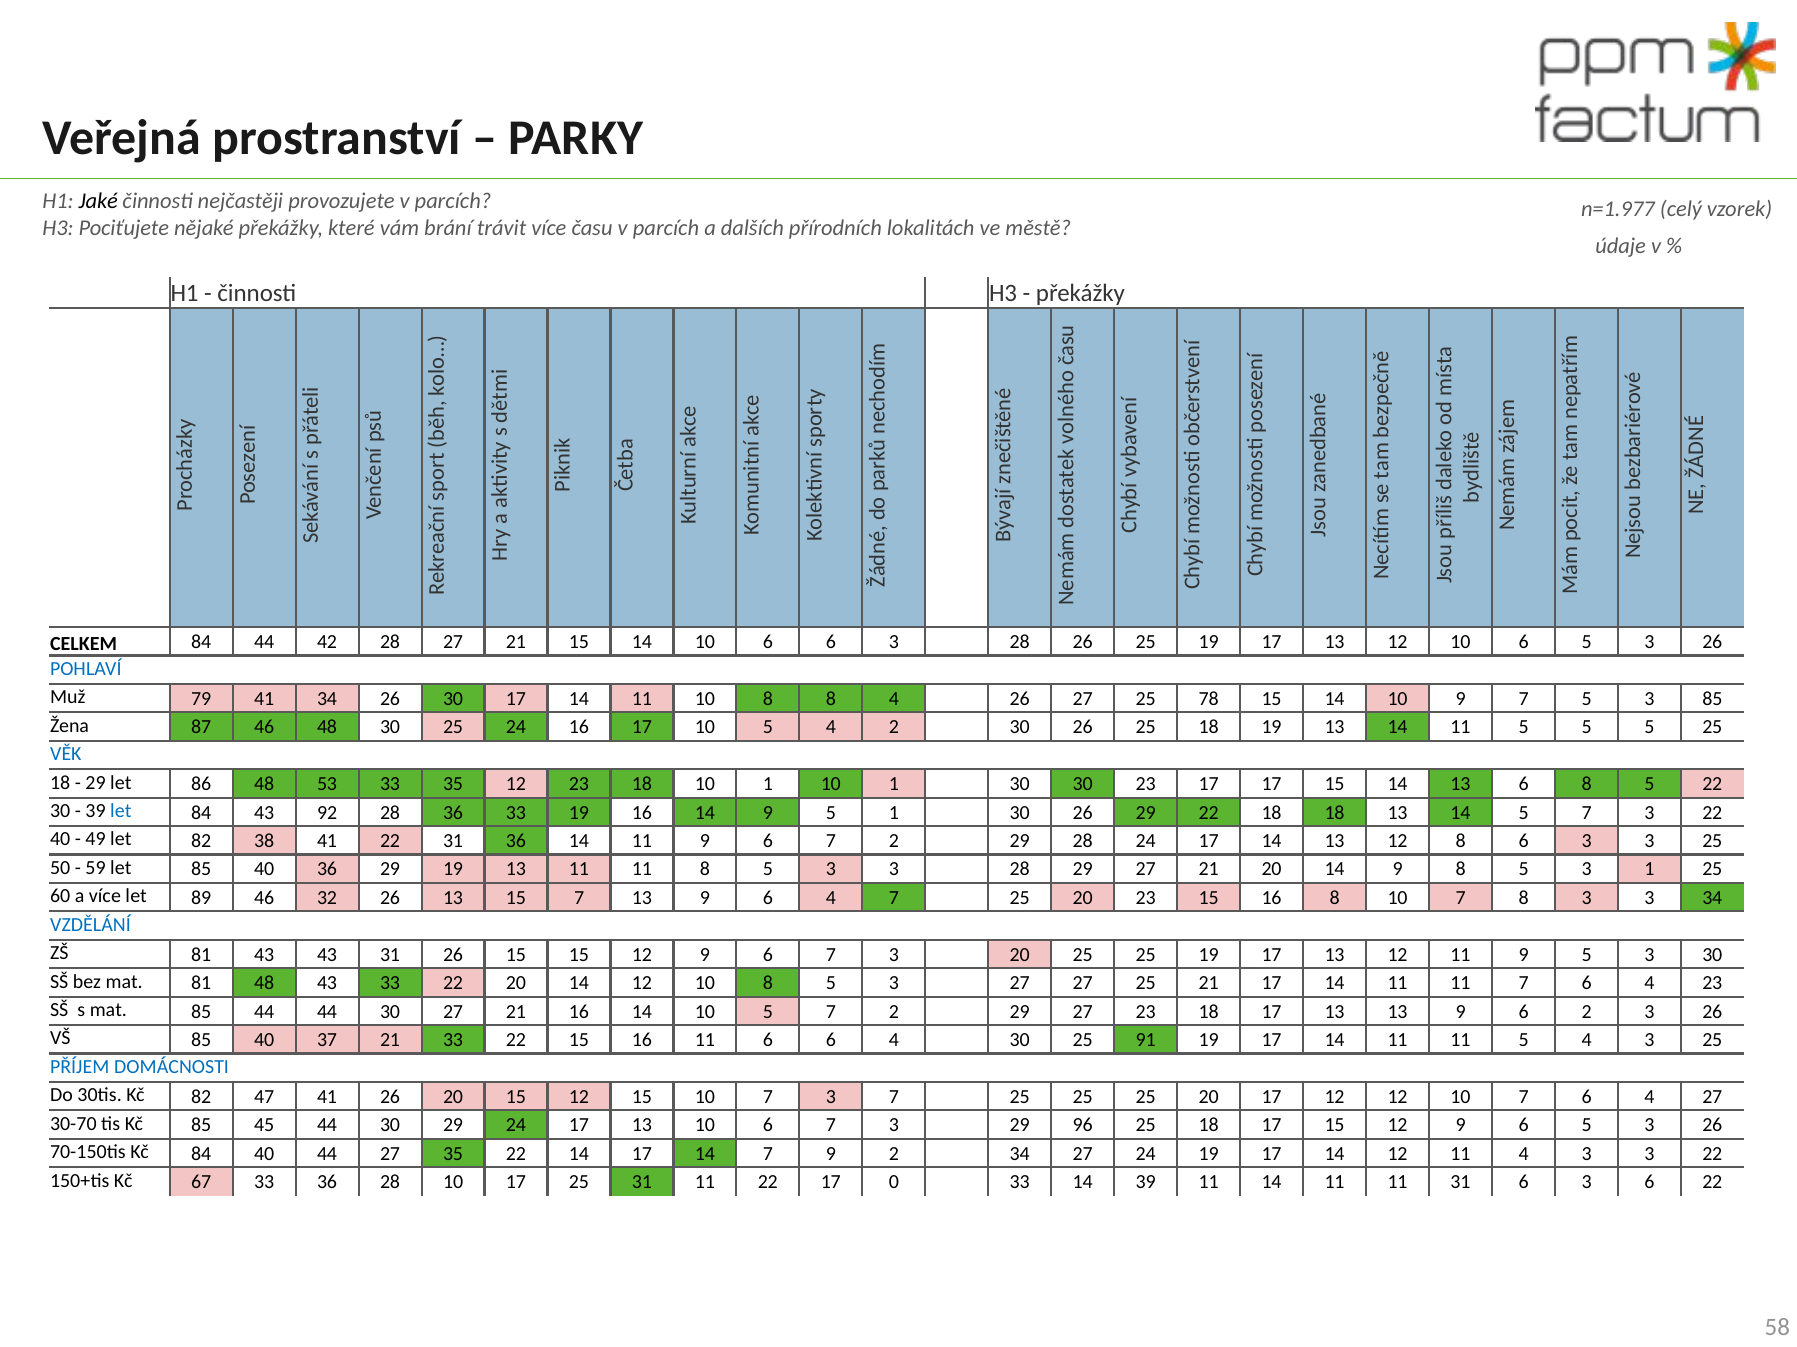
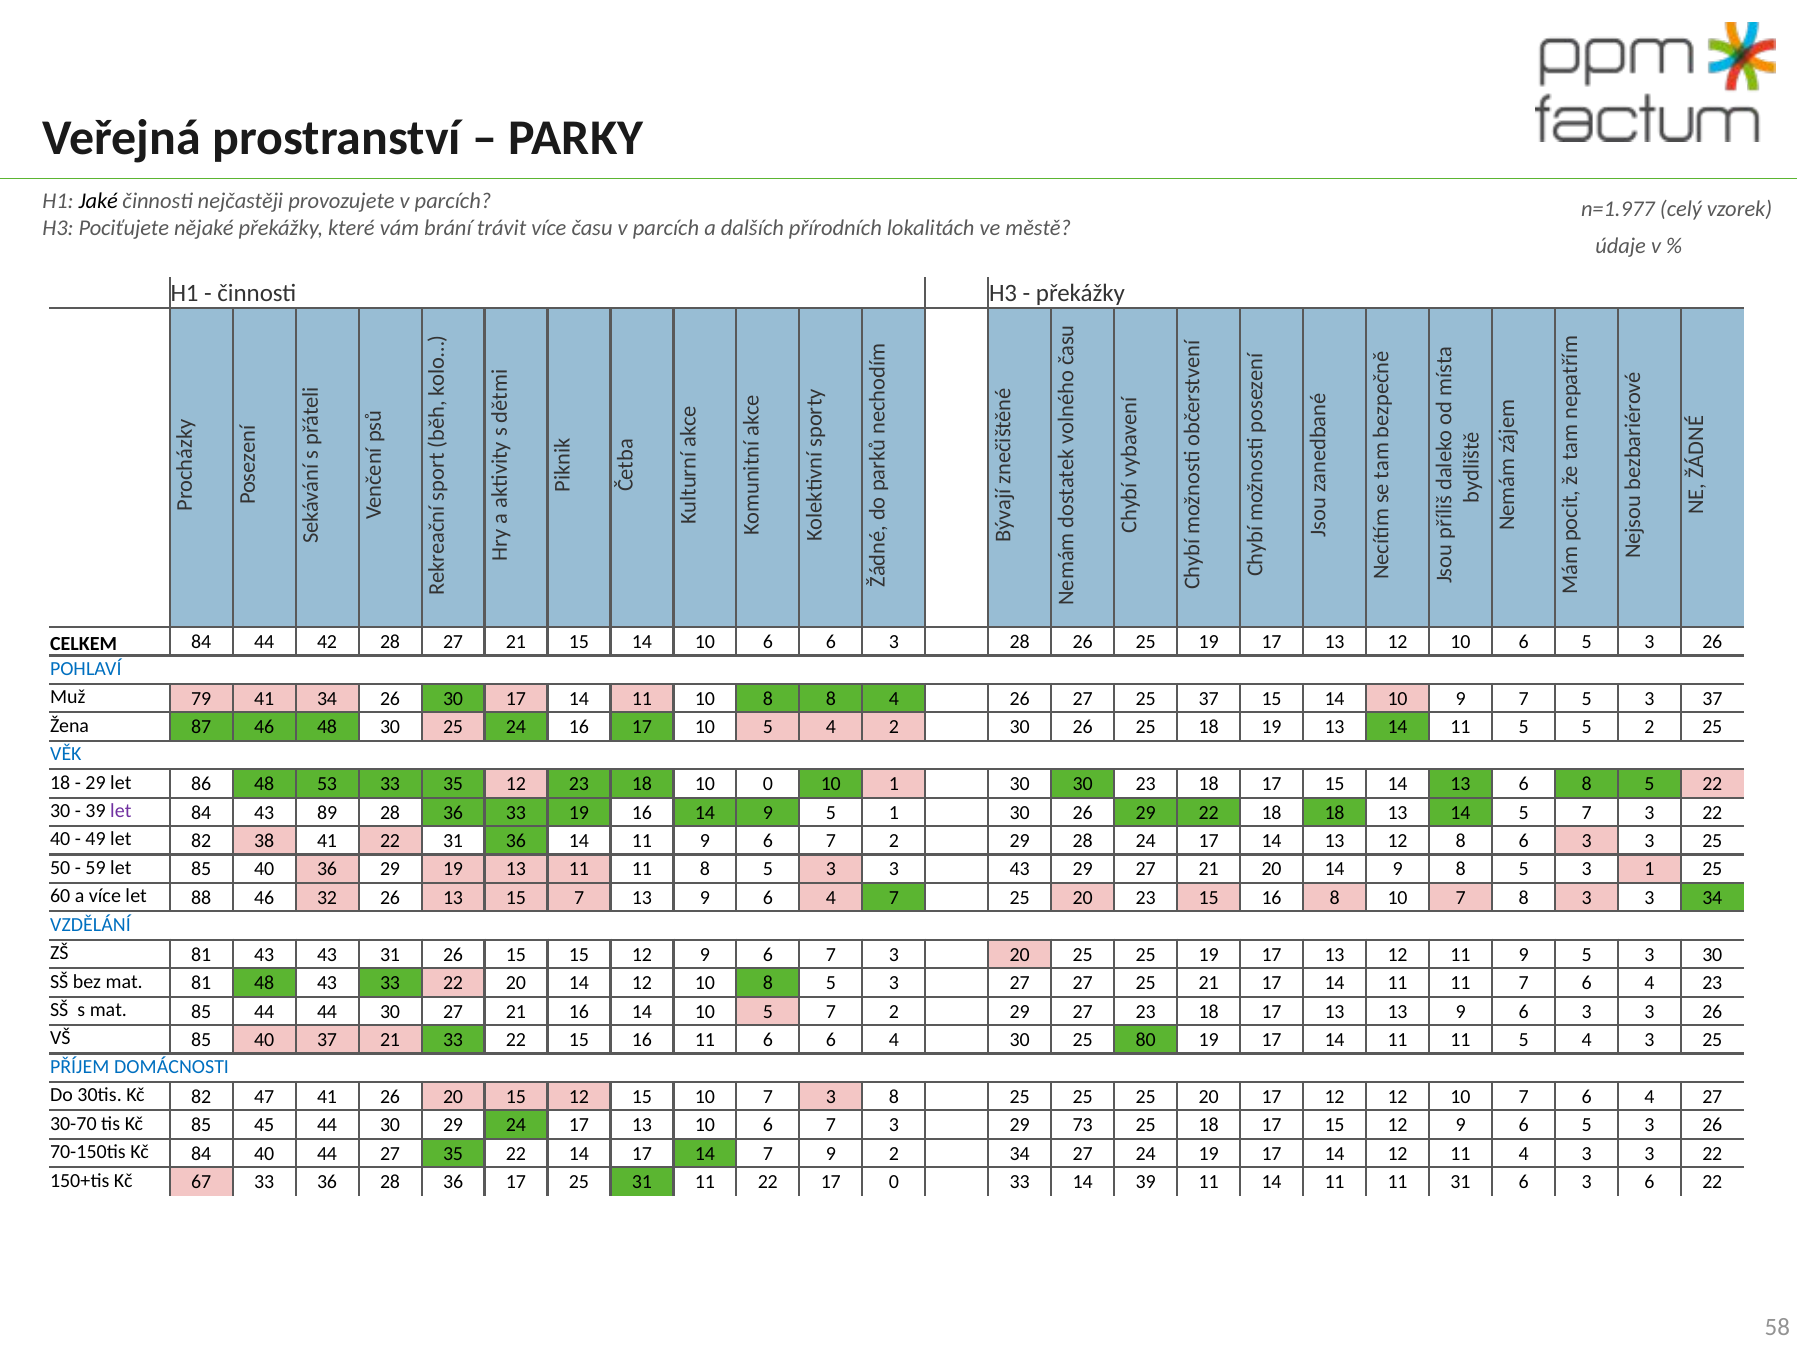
25 78: 78 -> 37
3 85: 85 -> 37
5 5 5: 5 -> 2
18 10 1: 1 -> 0
30 23 17: 17 -> 18
let at (121, 811) colour: blue -> purple
92: 92 -> 89
3 3 28: 28 -> 43
89: 89 -> 88
9 6 2: 2 -> 3
91: 91 -> 80
3 7: 7 -> 8
96: 96 -> 73
36 28 10: 10 -> 36
